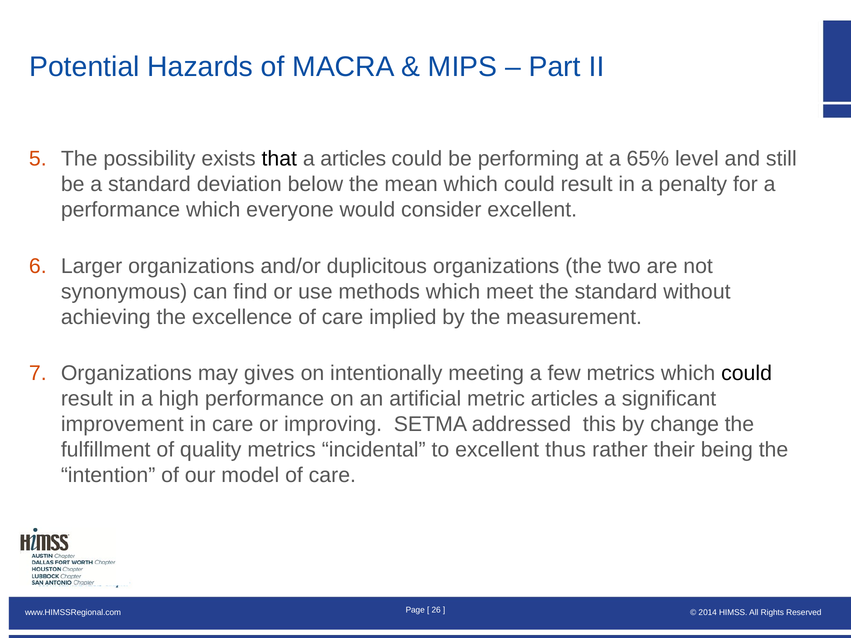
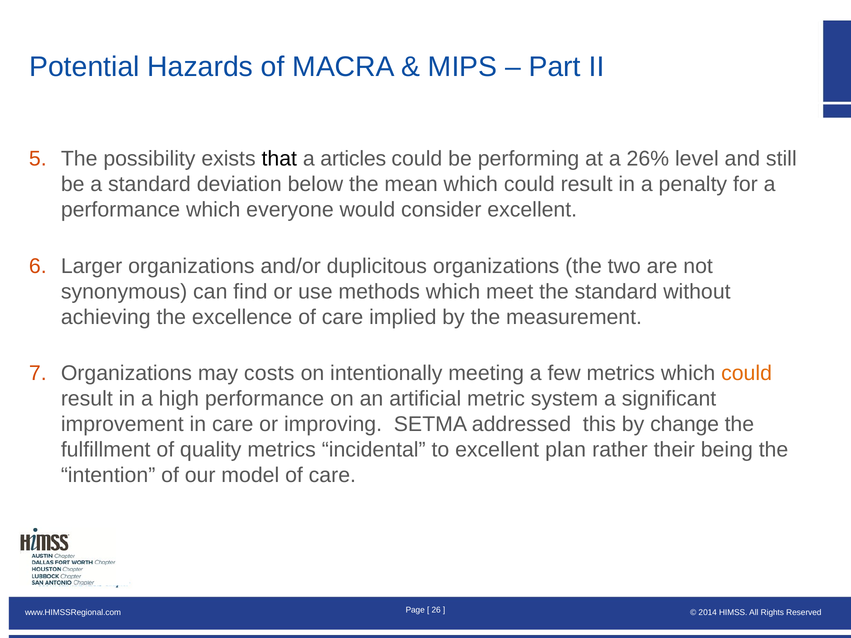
65%: 65% -> 26%
gives: gives -> costs
could at (747, 374) colour: black -> orange
metric articles: articles -> system
thus: thus -> plan
